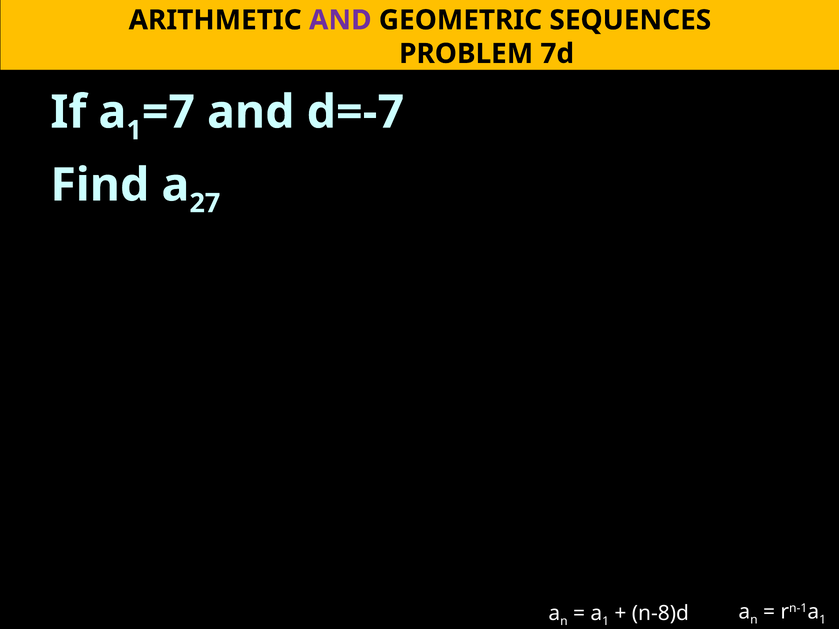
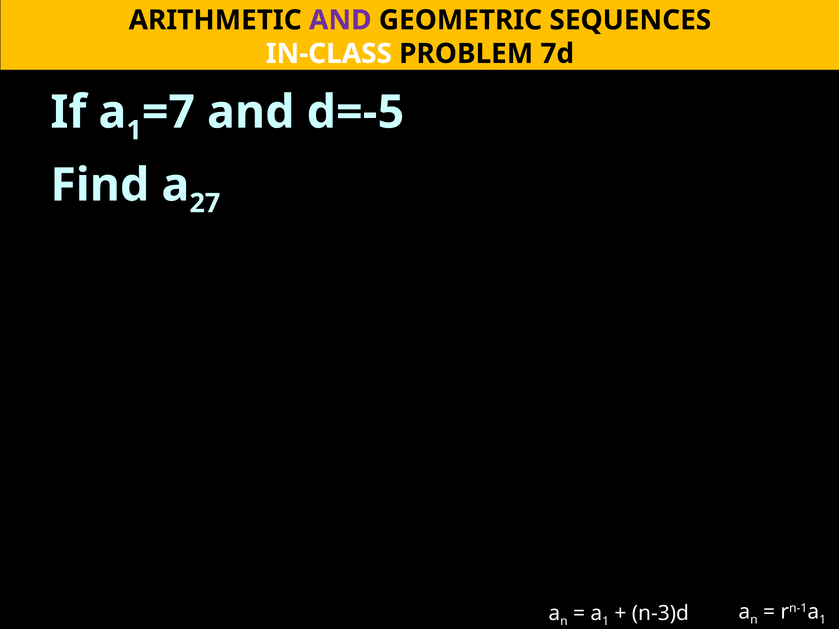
IN-CLASS colour: yellow -> white
d=-7: d=-7 -> d=-5
n-8)d: n-8)d -> n-3)d
